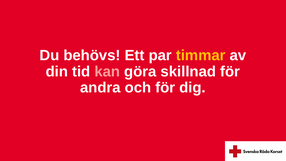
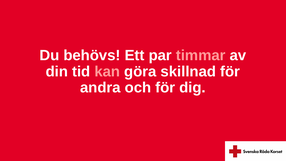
timmar colour: yellow -> pink
